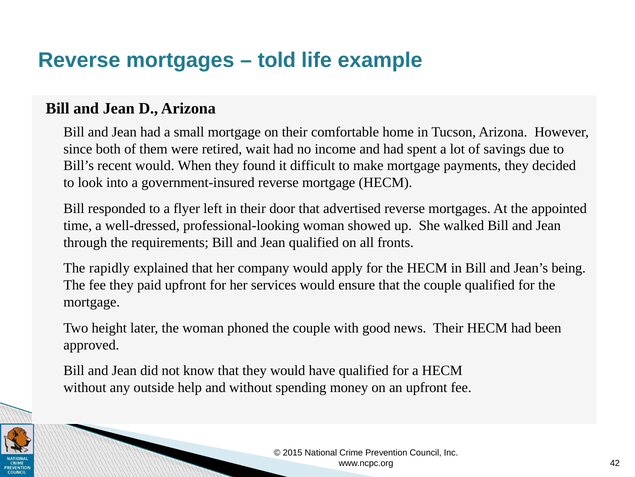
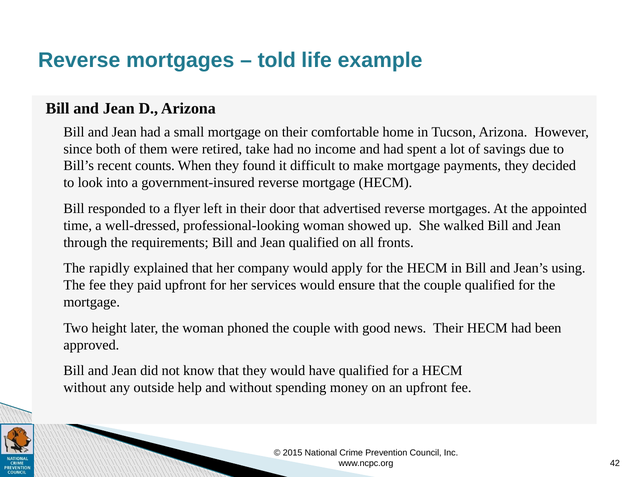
wait: wait -> take
recent would: would -> counts
being: being -> using
